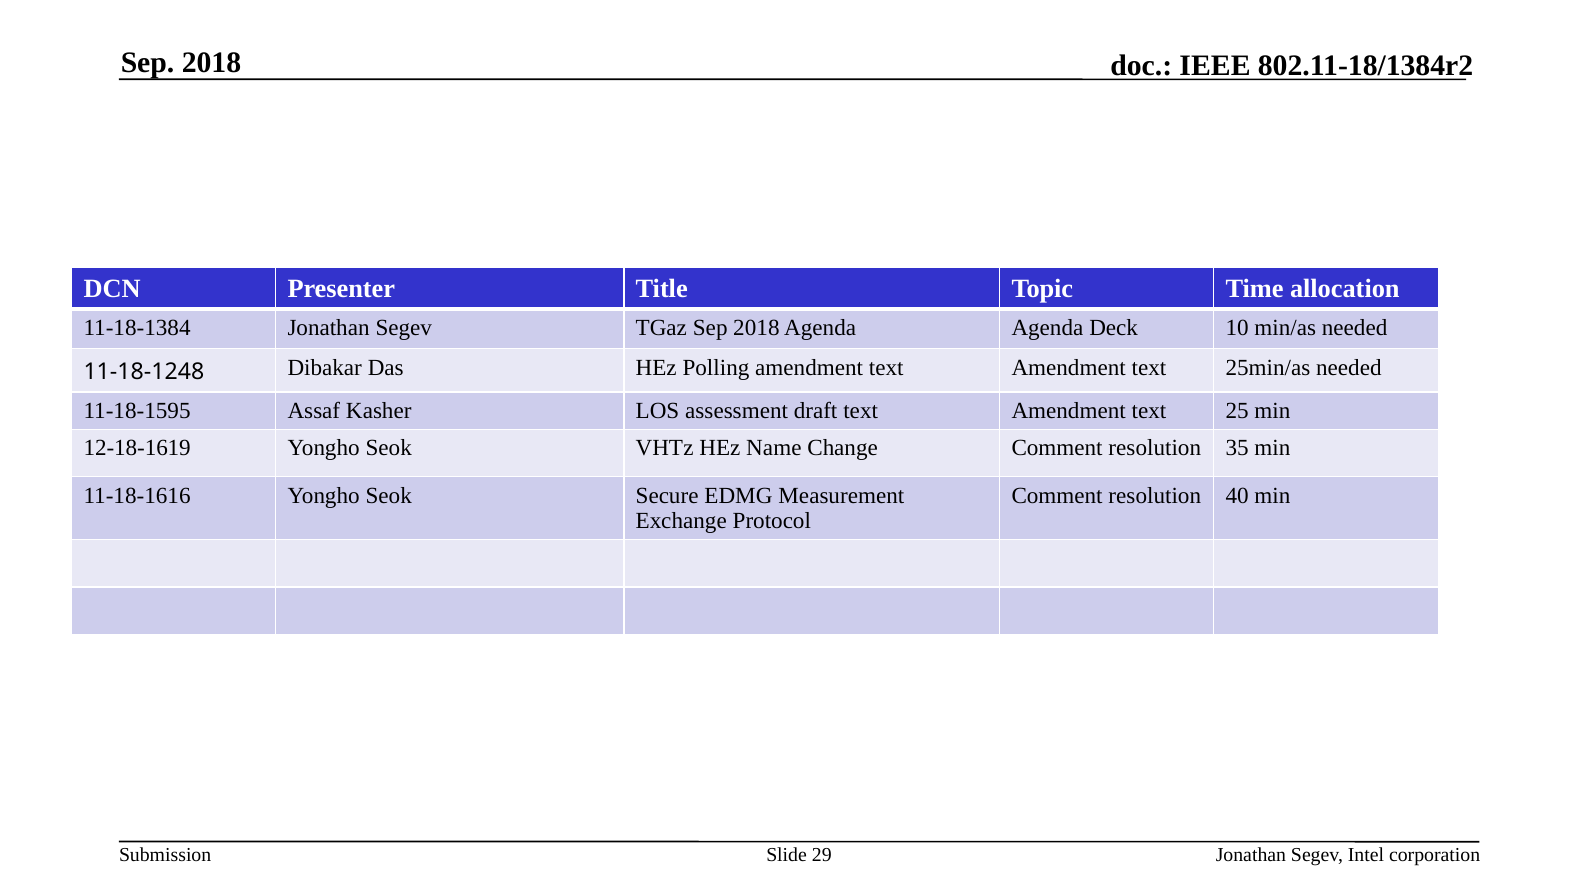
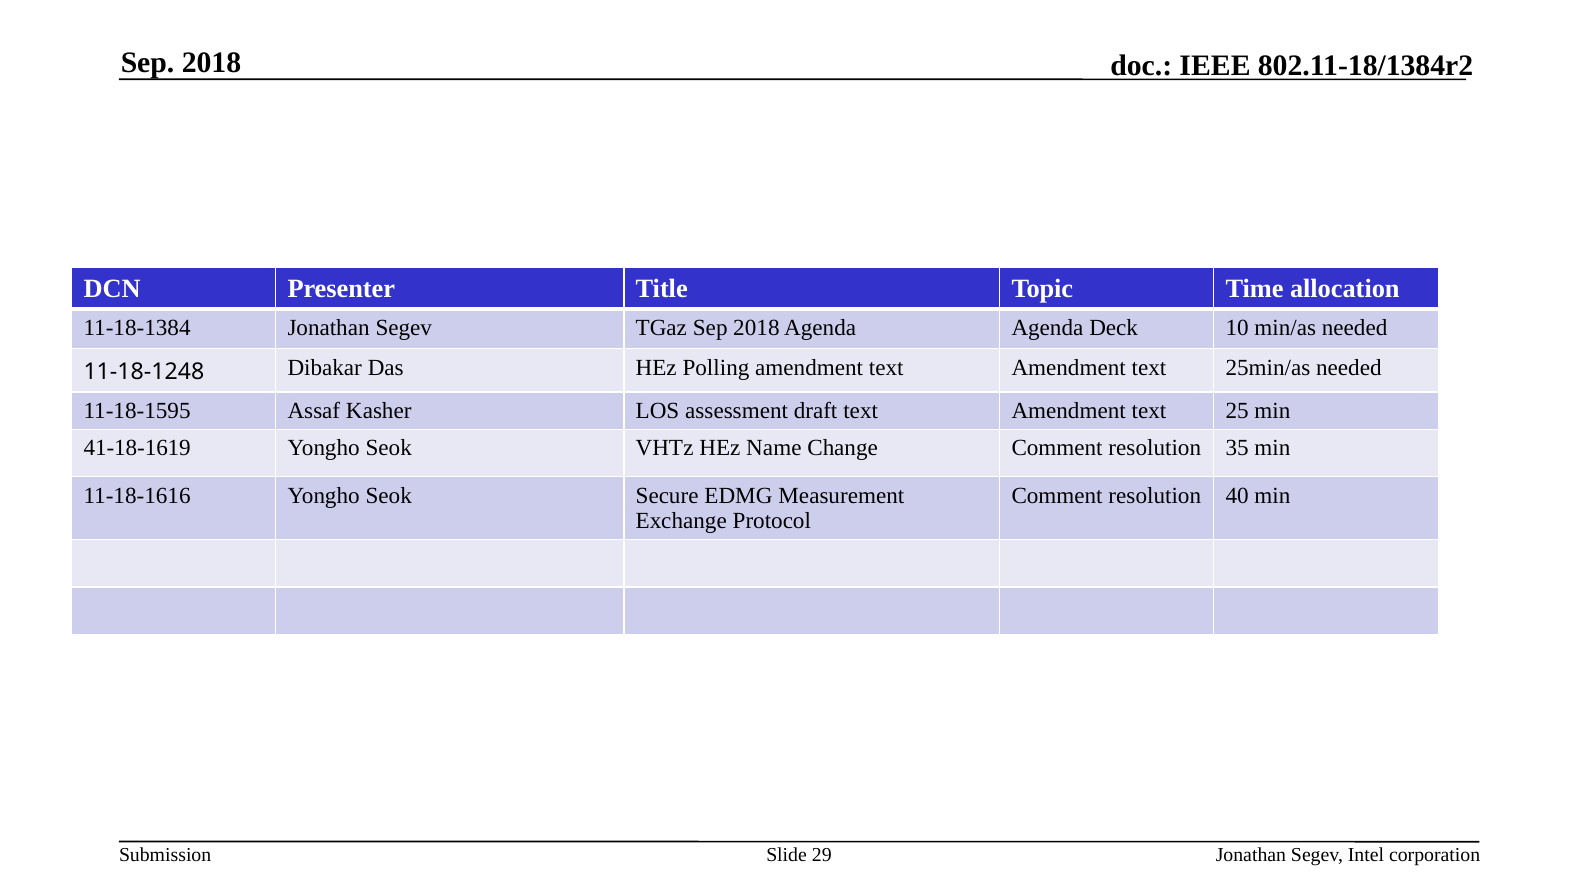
12-18-1619: 12-18-1619 -> 41-18-1619
